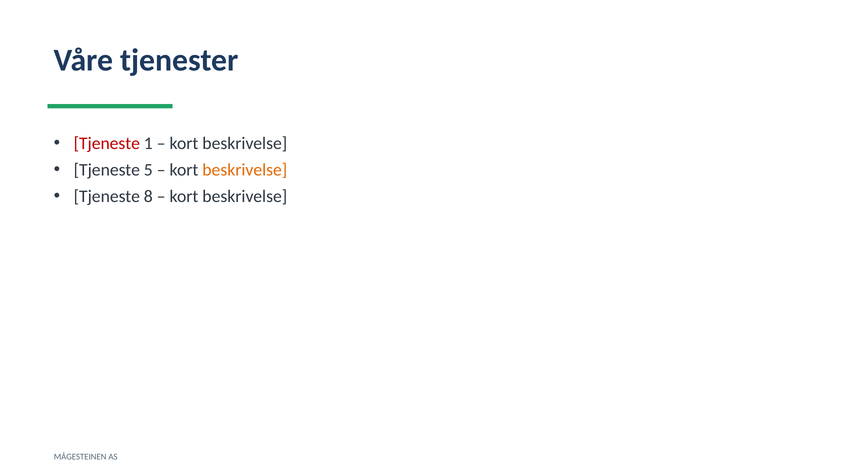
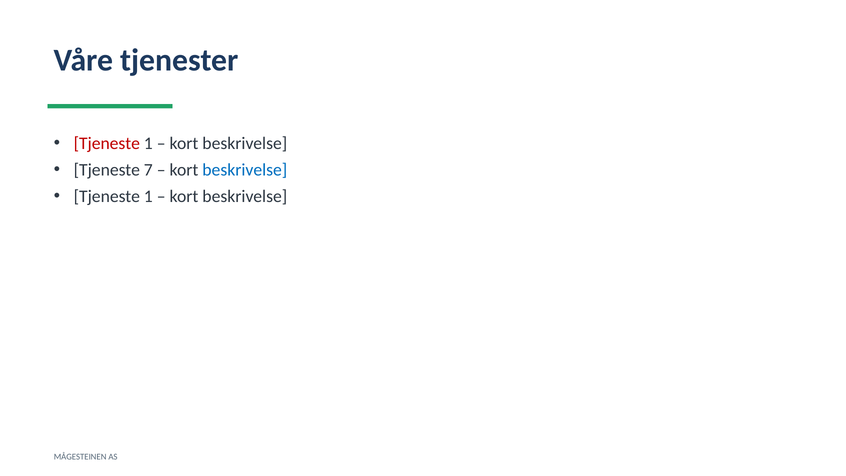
5: 5 -> 7
beskrivelse at (245, 170) colour: orange -> blue
8 at (148, 196): 8 -> 1
